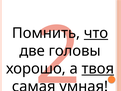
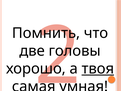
что underline: present -> none
